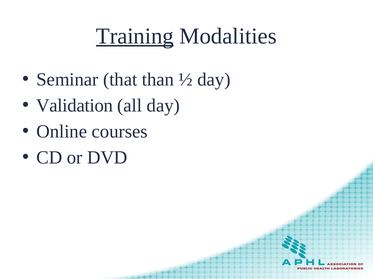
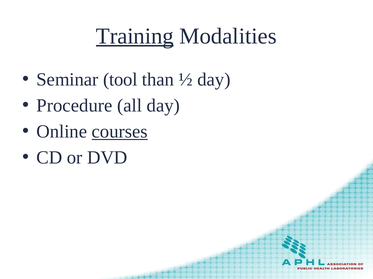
that: that -> tool
Validation: Validation -> Procedure
courses underline: none -> present
